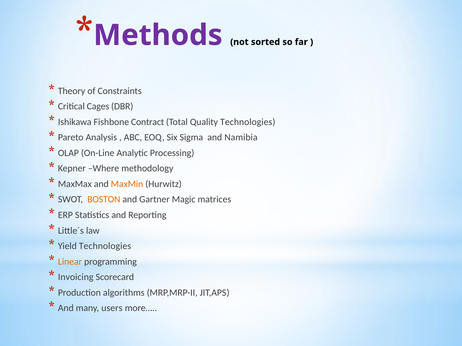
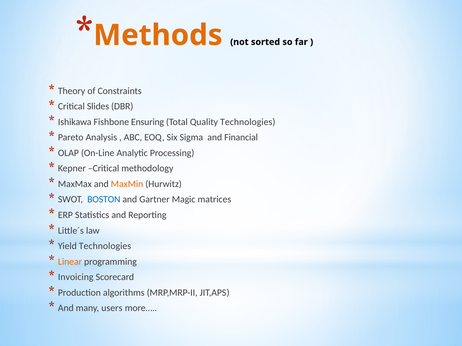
Methods colour: purple -> orange
Cages: Cages -> Slides
Contract: Contract -> Ensuring
Namibia: Namibia -> Financial
Kepner Where: Where -> Critical
BOSTON colour: orange -> blue
